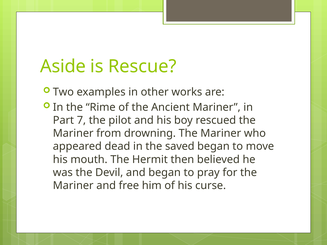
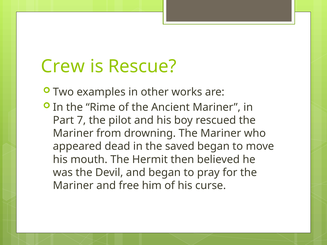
Aside: Aside -> Crew
